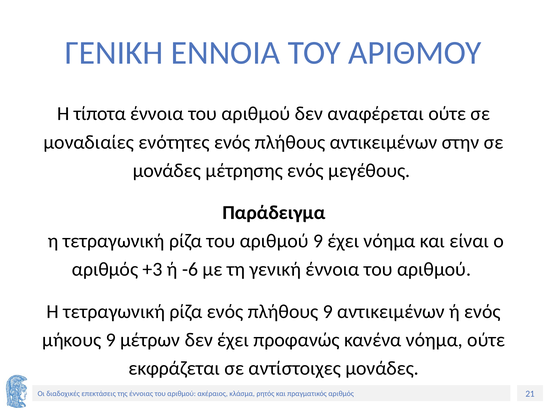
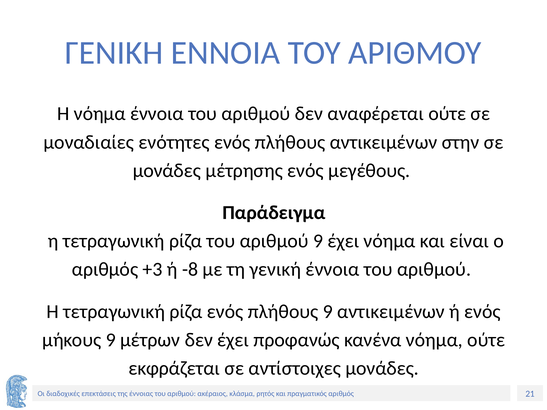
Η τίποτα: τίποτα -> νόημα
-6: -6 -> -8
